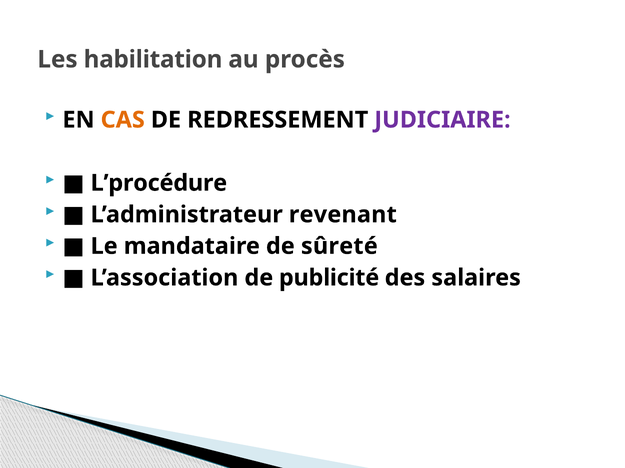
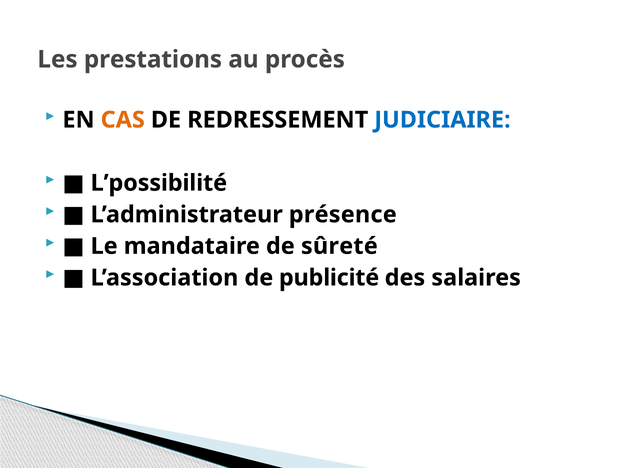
habilitation: habilitation -> prestations
JUDICIAIRE colour: purple -> blue
L’procédure: L’procédure -> L’possibilité
revenant: revenant -> présence
